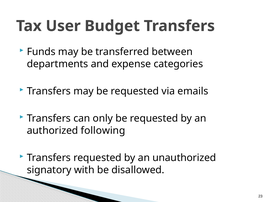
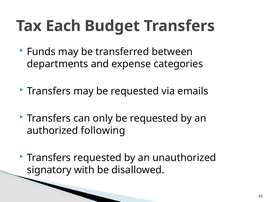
User: User -> Each
